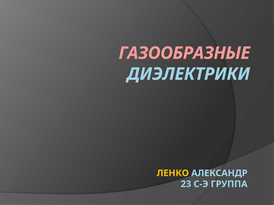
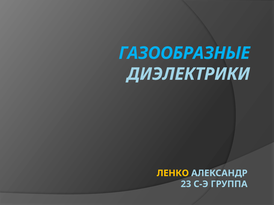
ГАЗООБРАЗНЫЕ colour: pink -> light blue
